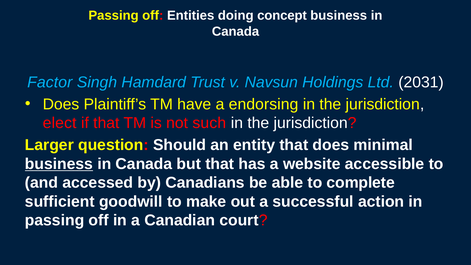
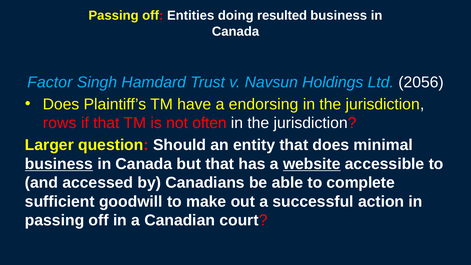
concept: concept -> resulted
2031: 2031 -> 2056
elect: elect -> rows
such: such -> often
website underline: none -> present
